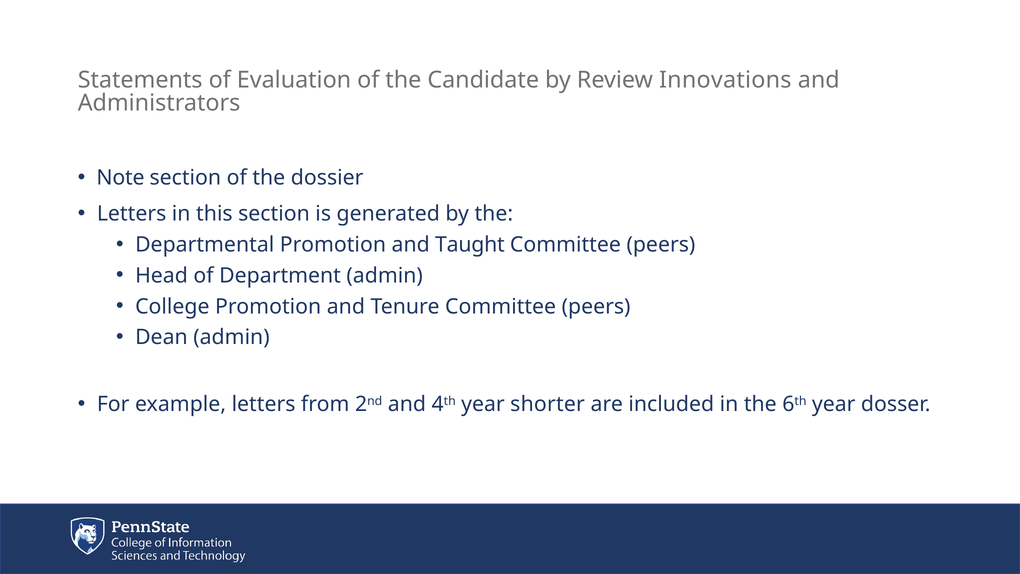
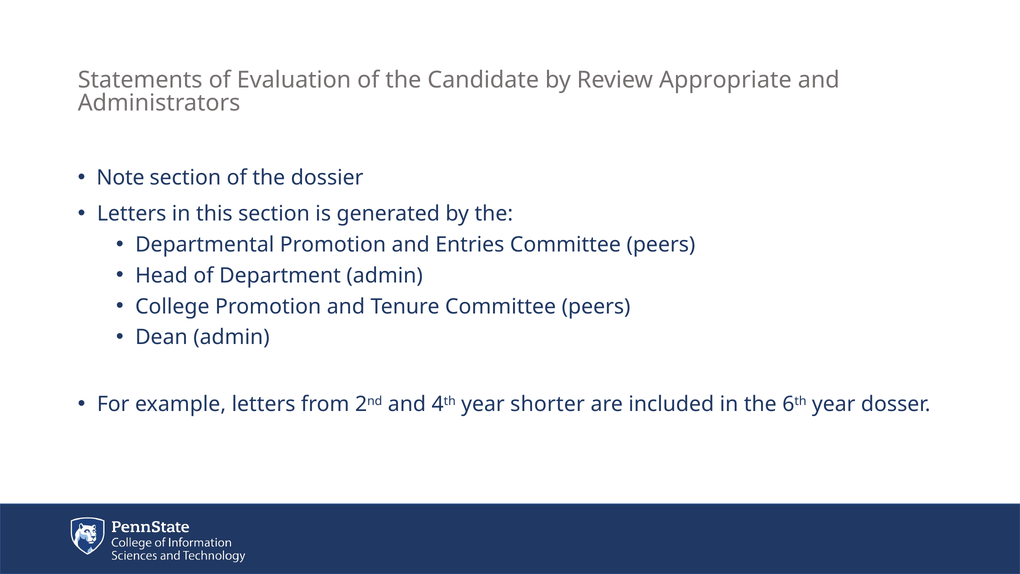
Innovations: Innovations -> Appropriate
Taught: Taught -> Entries
